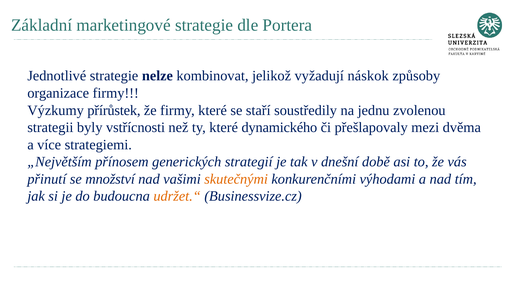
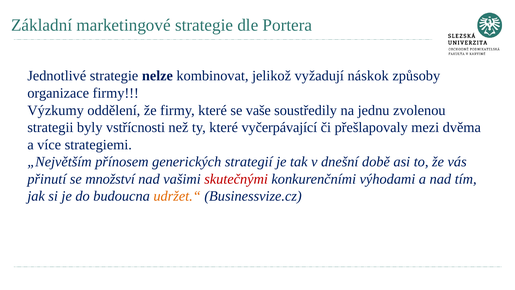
přírůstek: přírůstek -> oddělení
staří: staří -> vaše
dynamického: dynamického -> vyčerpávající
skutečnými colour: orange -> red
